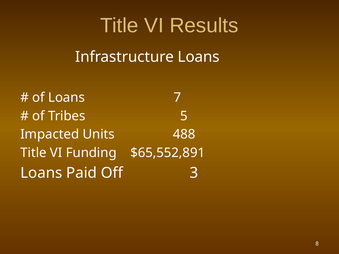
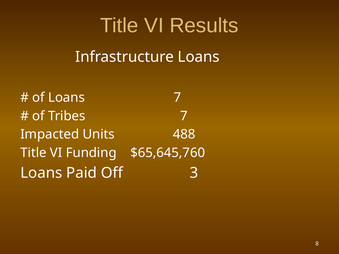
Tribes 5: 5 -> 7
$65,552,891: $65,552,891 -> $65,645,760
